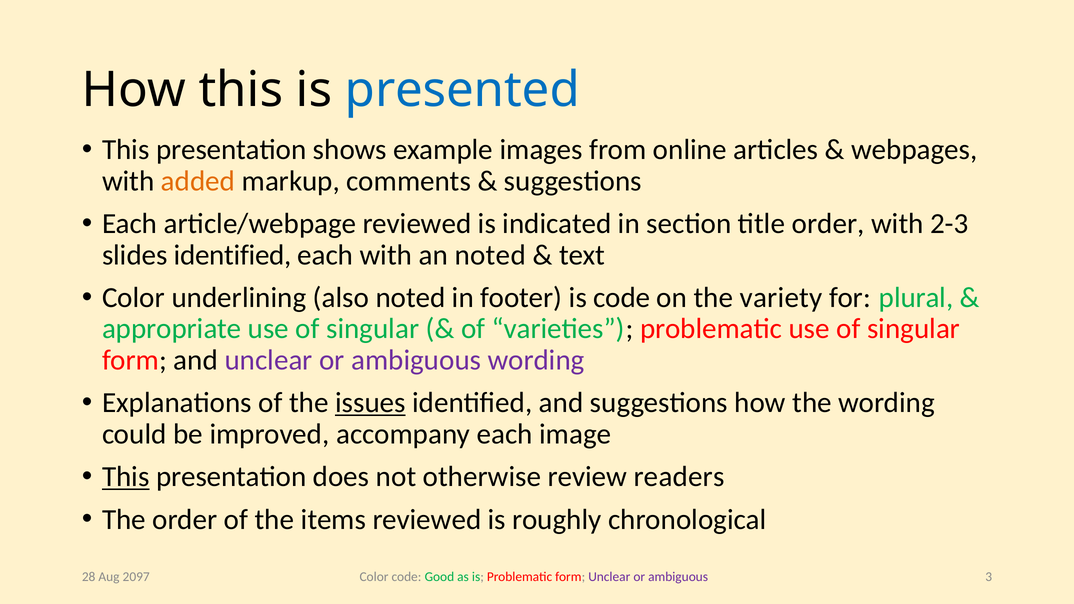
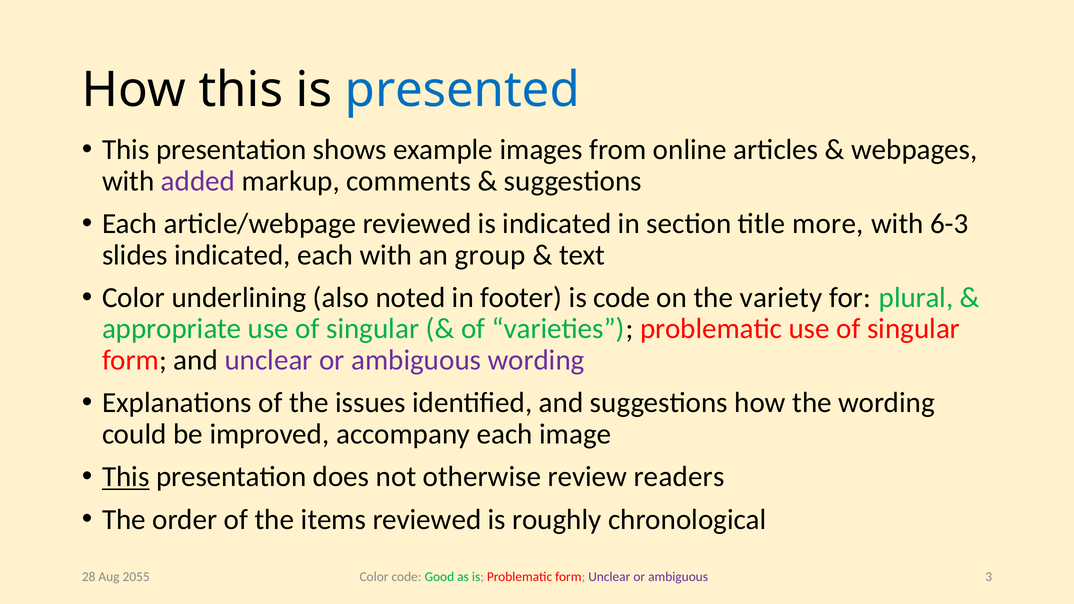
added colour: orange -> purple
title order: order -> more
2-3: 2-3 -> 6-3
slides identified: identified -> indicated
an noted: noted -> group
issues underline: present -> none
2097: 2097 -> 2055
